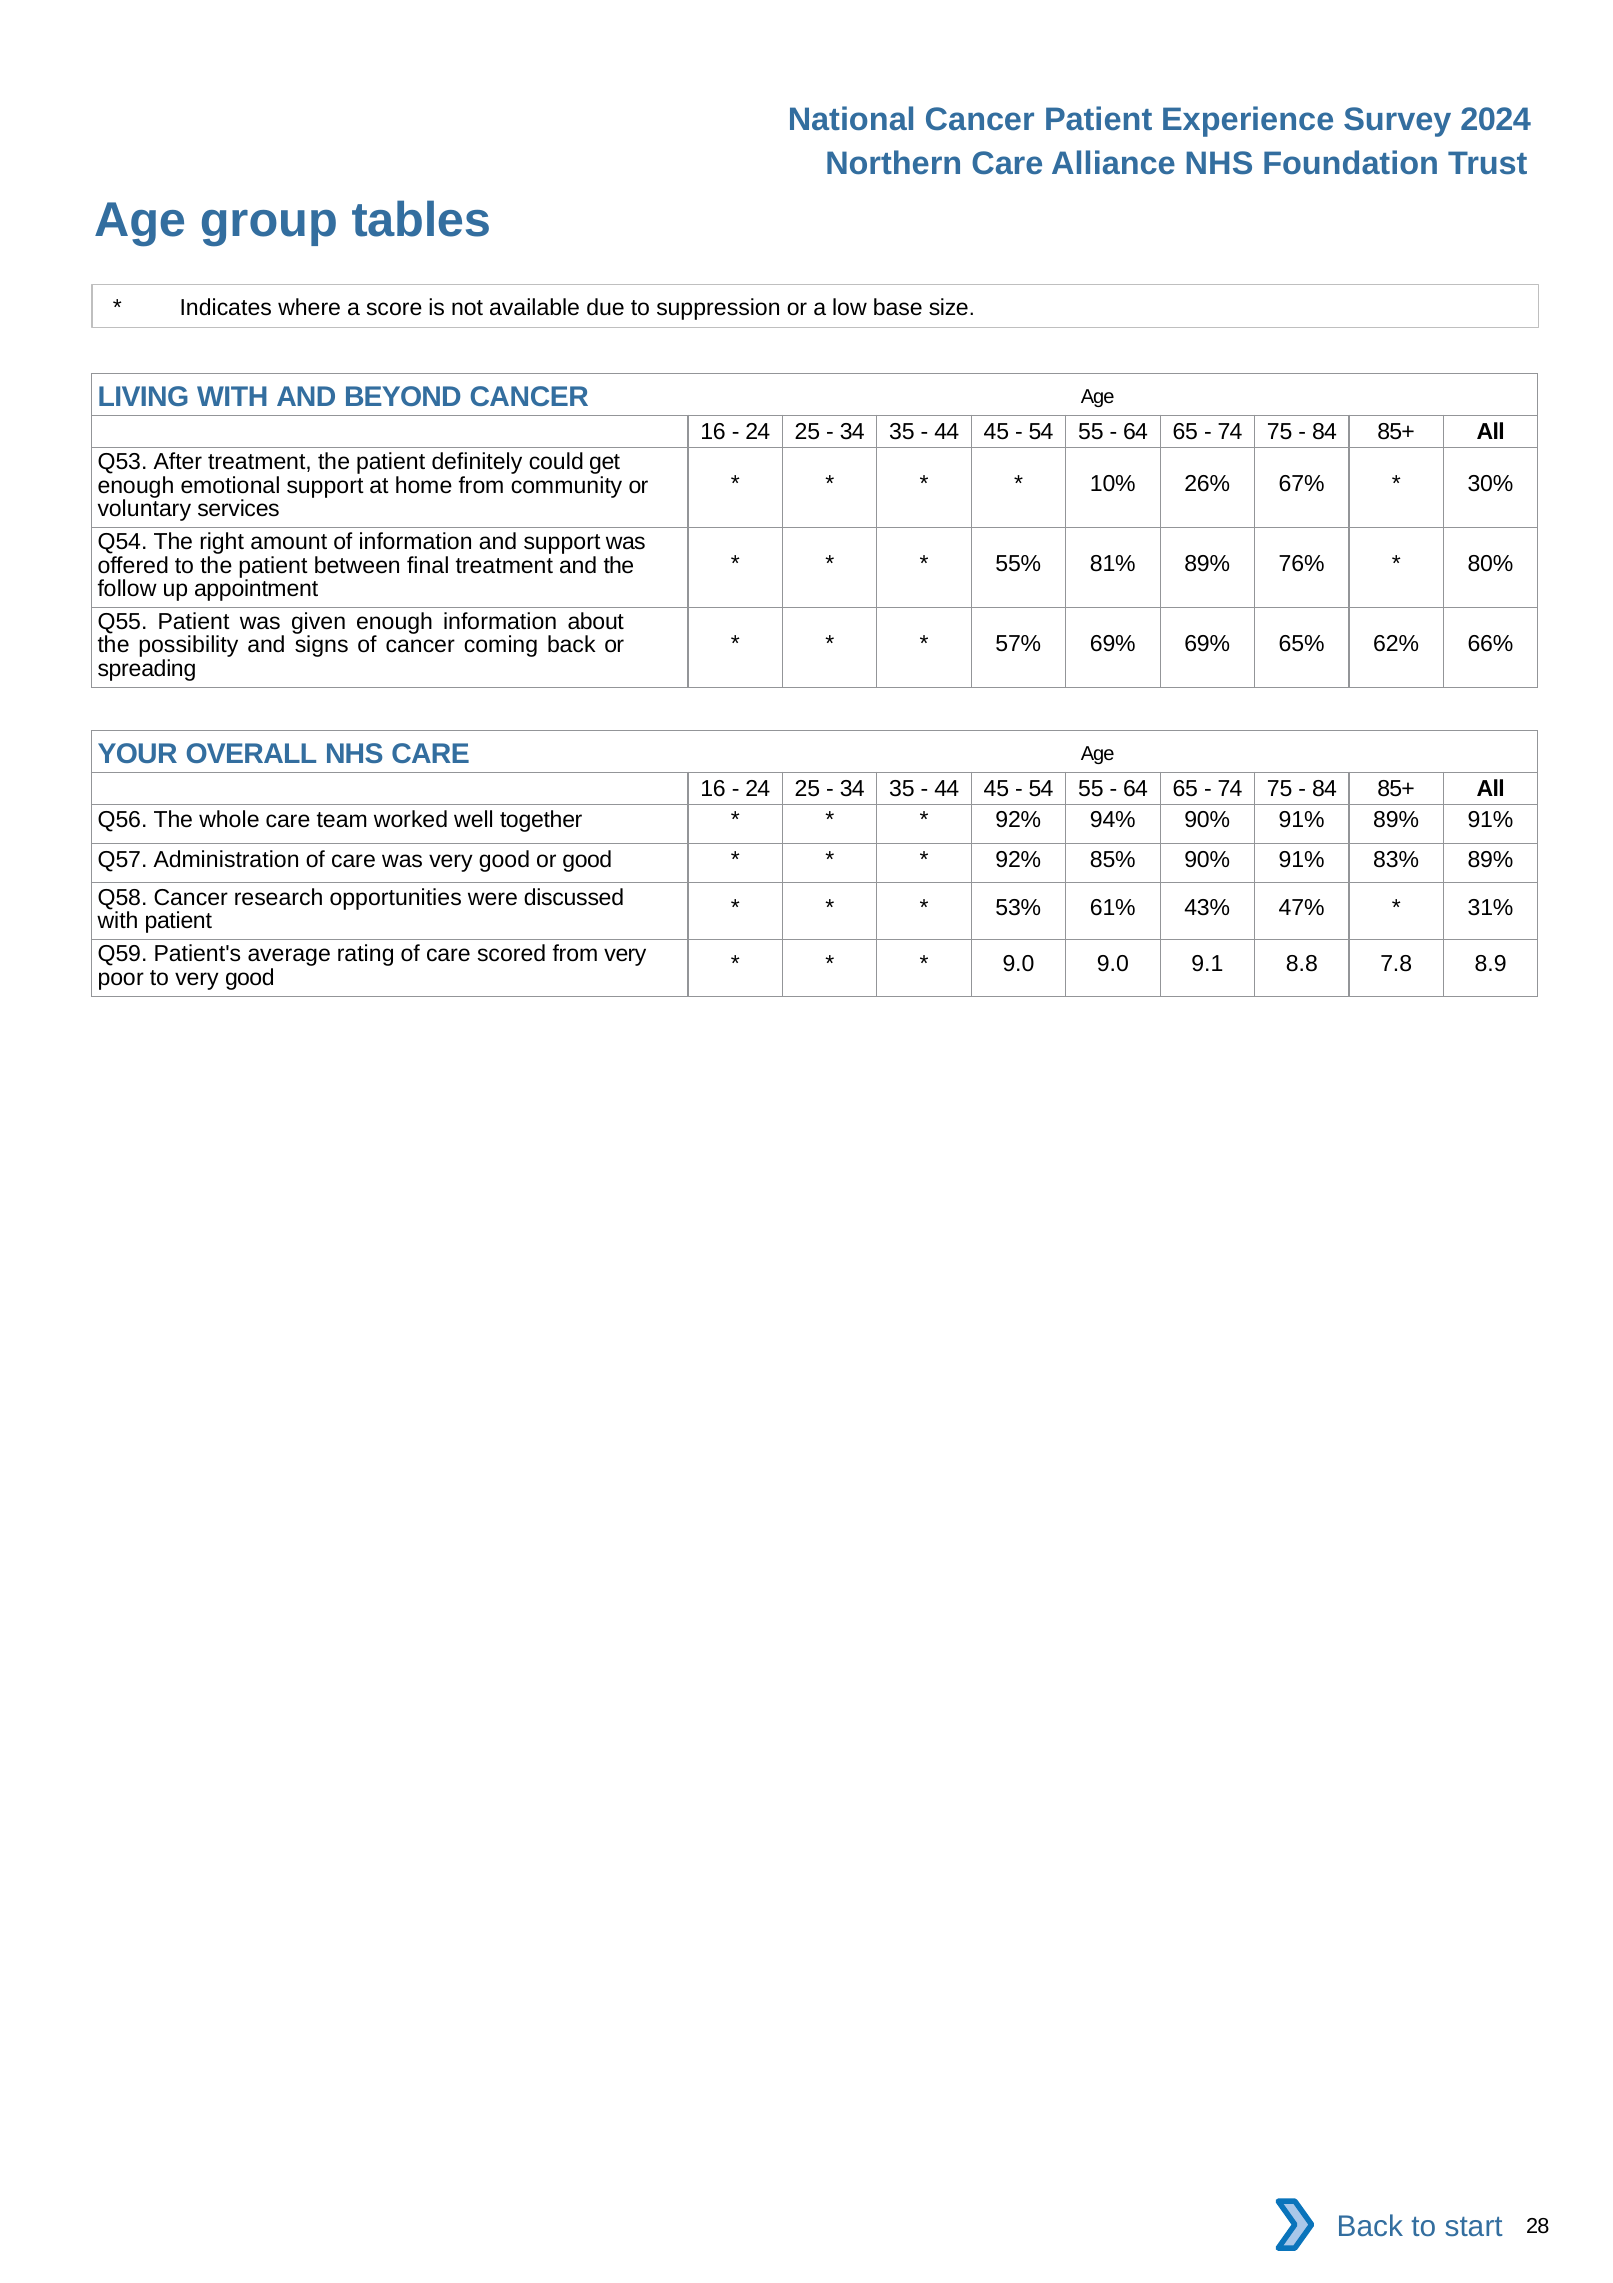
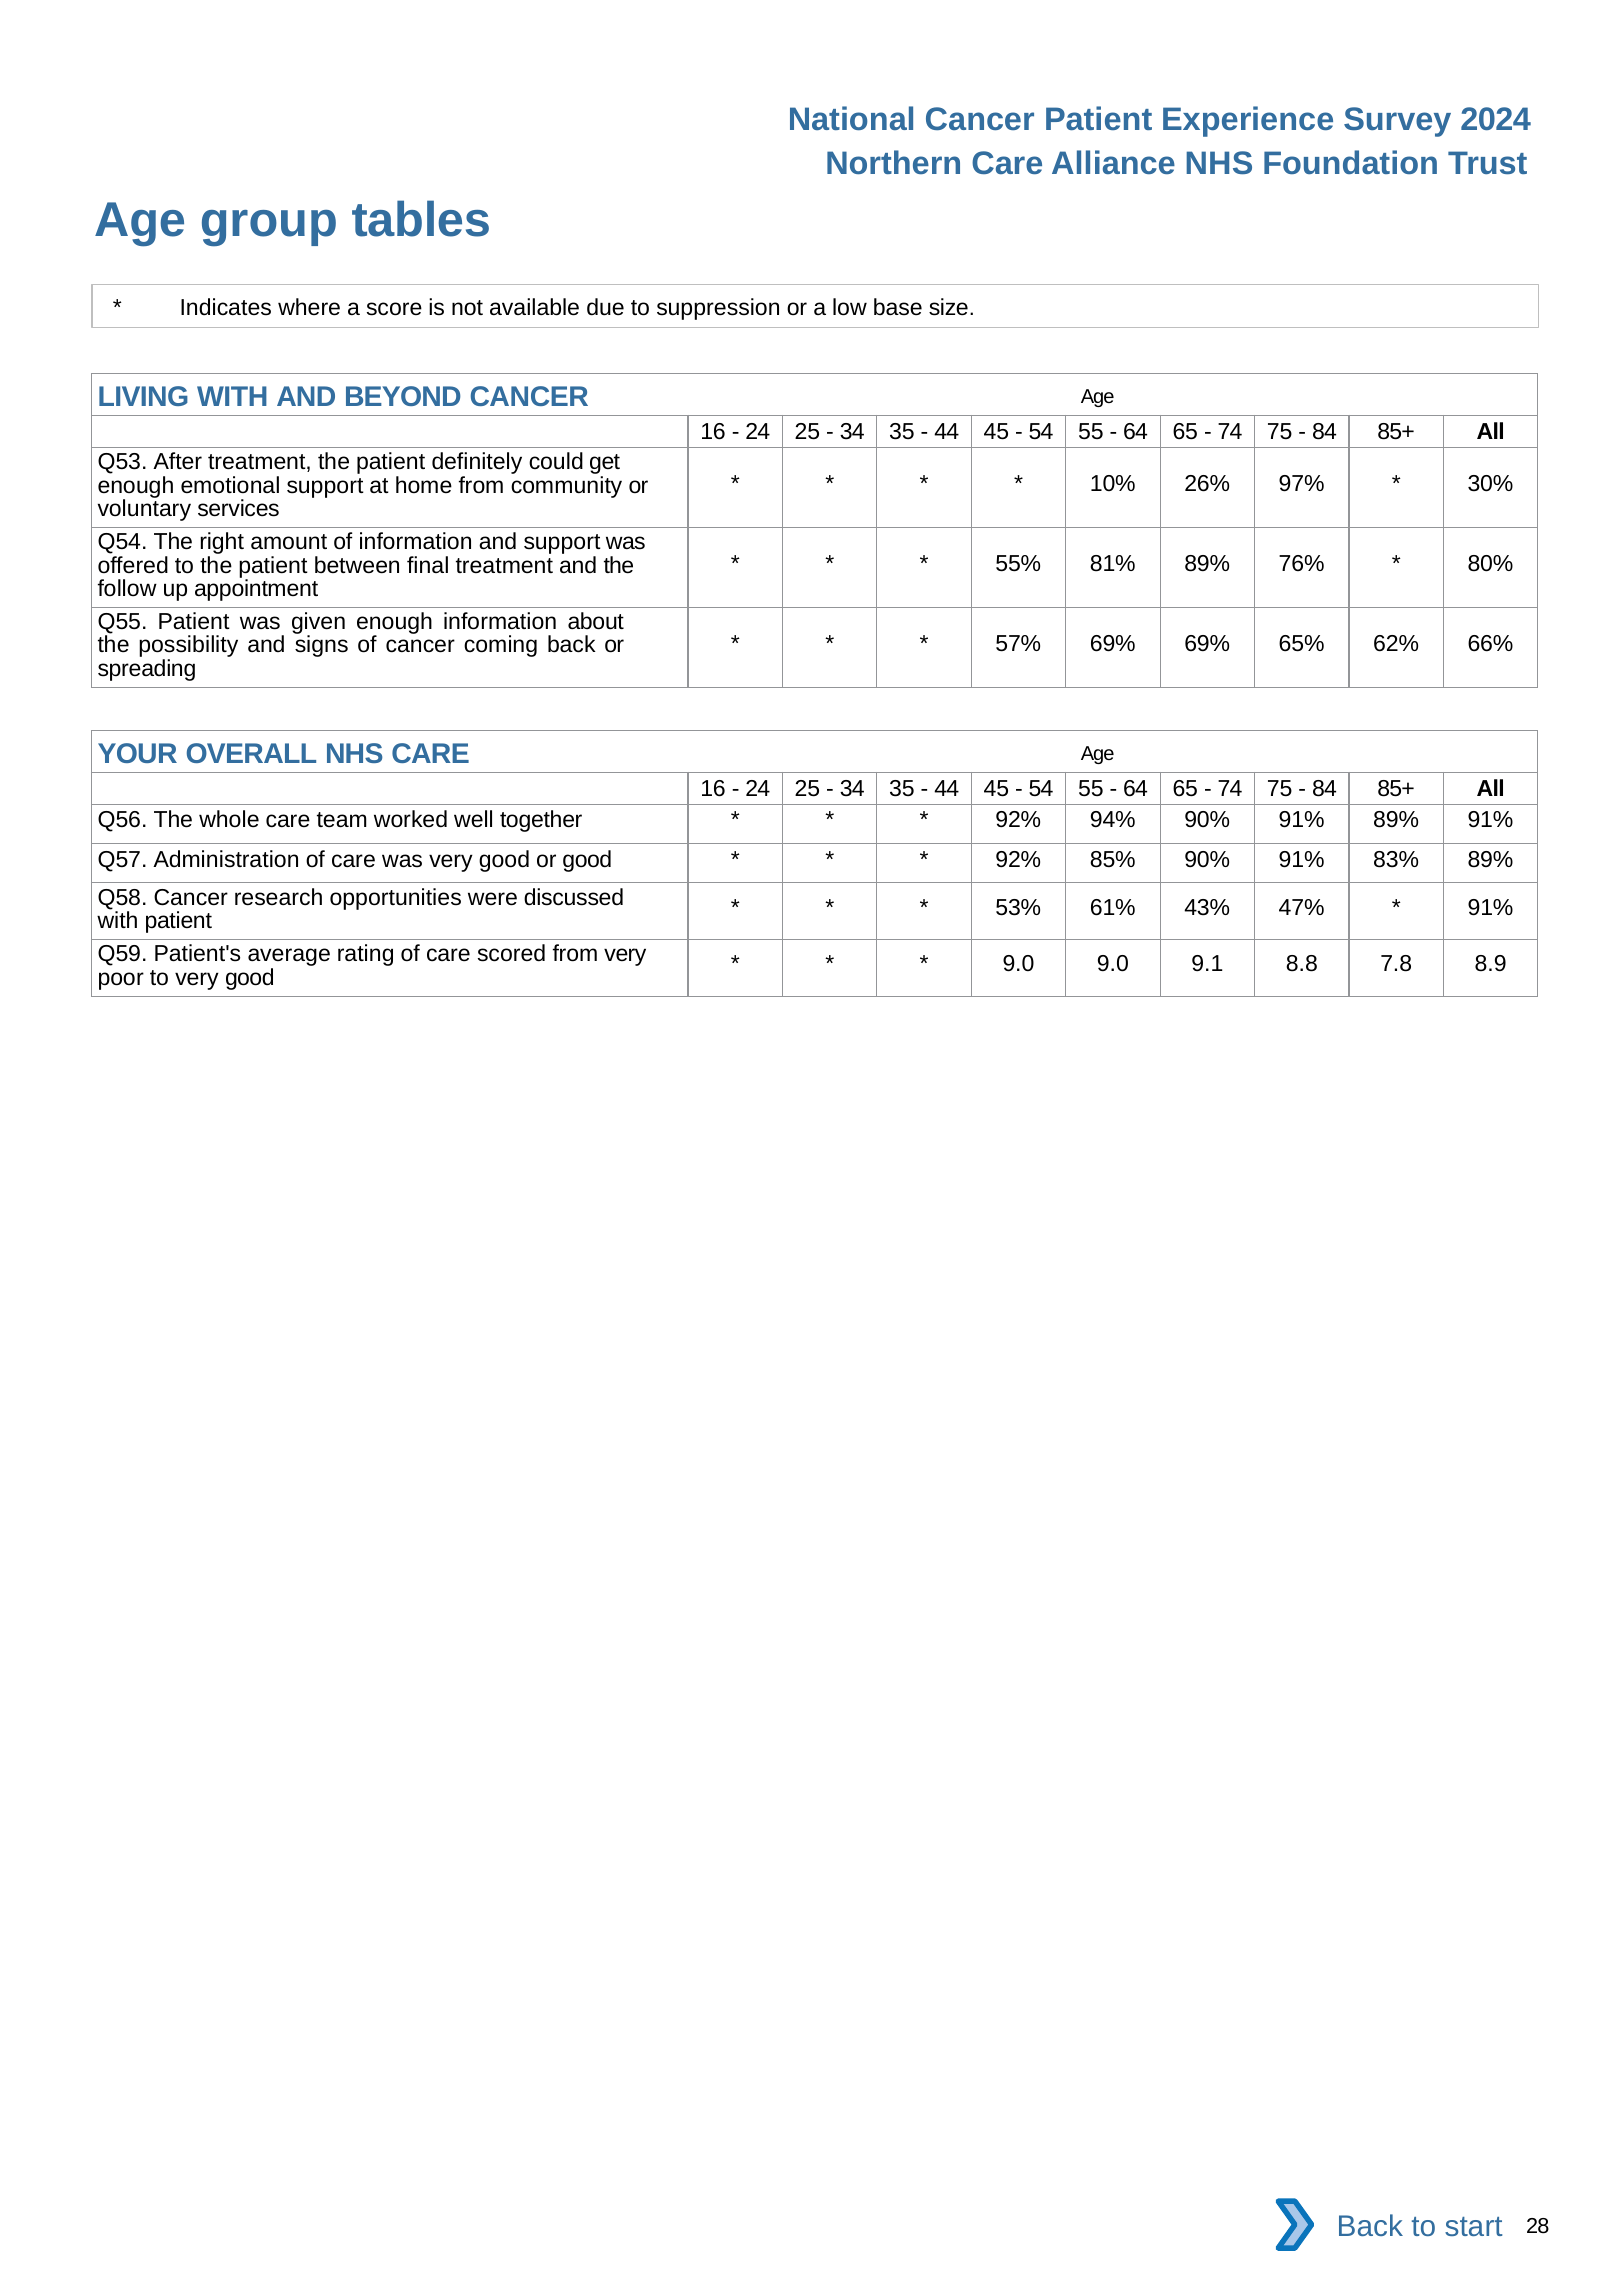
67%: 67% -> 97%
31% at (1491, 907): 31% -> 91%
